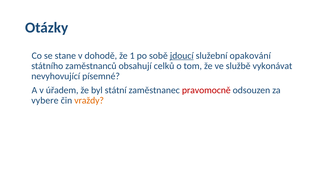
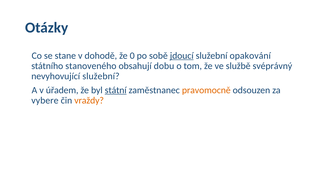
1: 1 -> 0
zaměstnanců: zaměstnanců -> stanoveného
celků: celků -> dobu
vykonávat: vykonávat -> svéprávný
nevyhovující písemné: písemné -> služební
státní underline: none -> present
pravomocně colour: red -> orange
